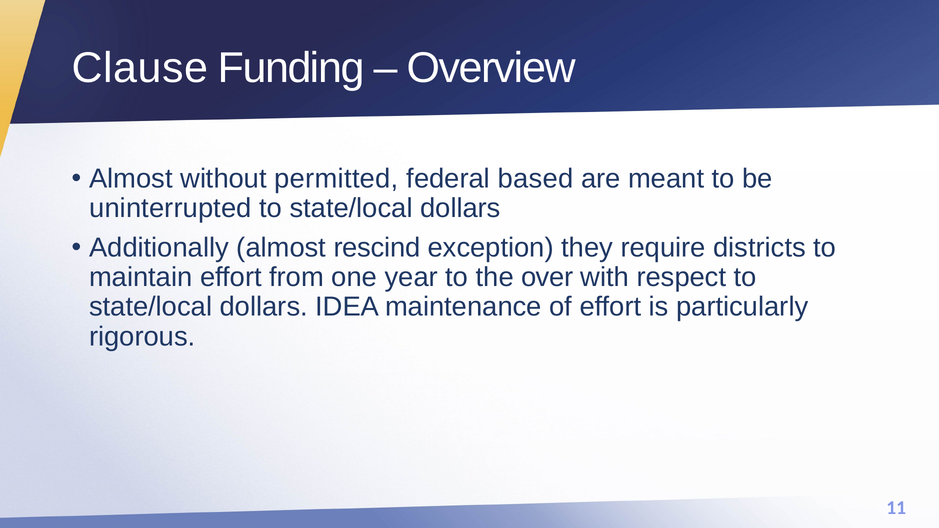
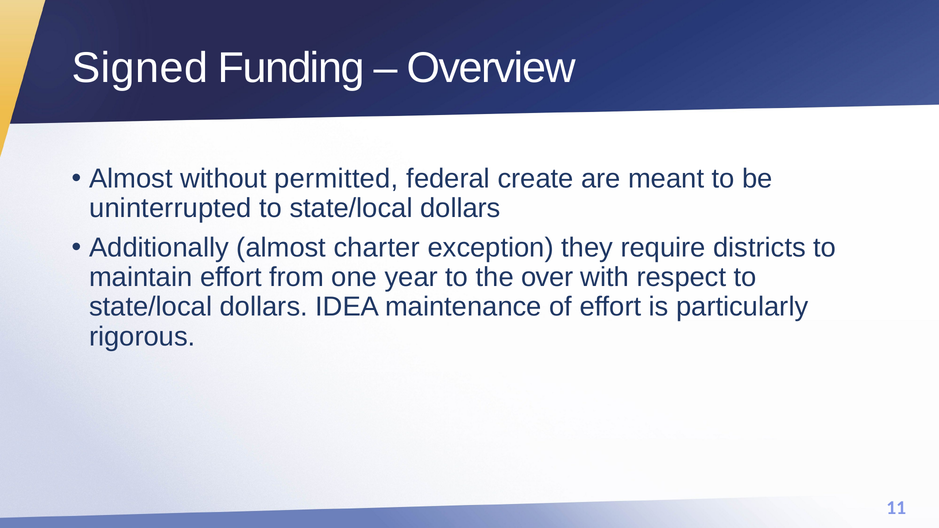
Clause: Clause -> Signed
based: based -> create
rescind: rescind -> charter
